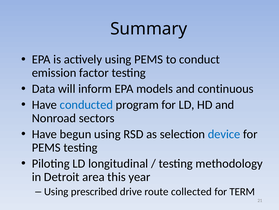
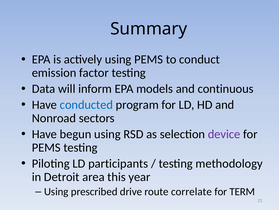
device colour: blue -> purple
longitudinal: longitudinal -> participants
collected: collected -> correlate
